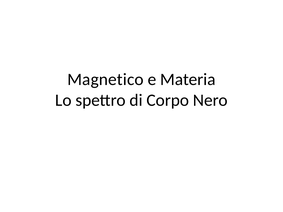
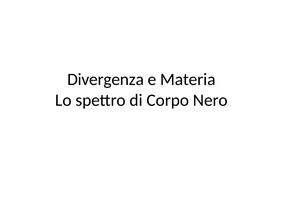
Magnetico: Magnetico -> Divergenza
